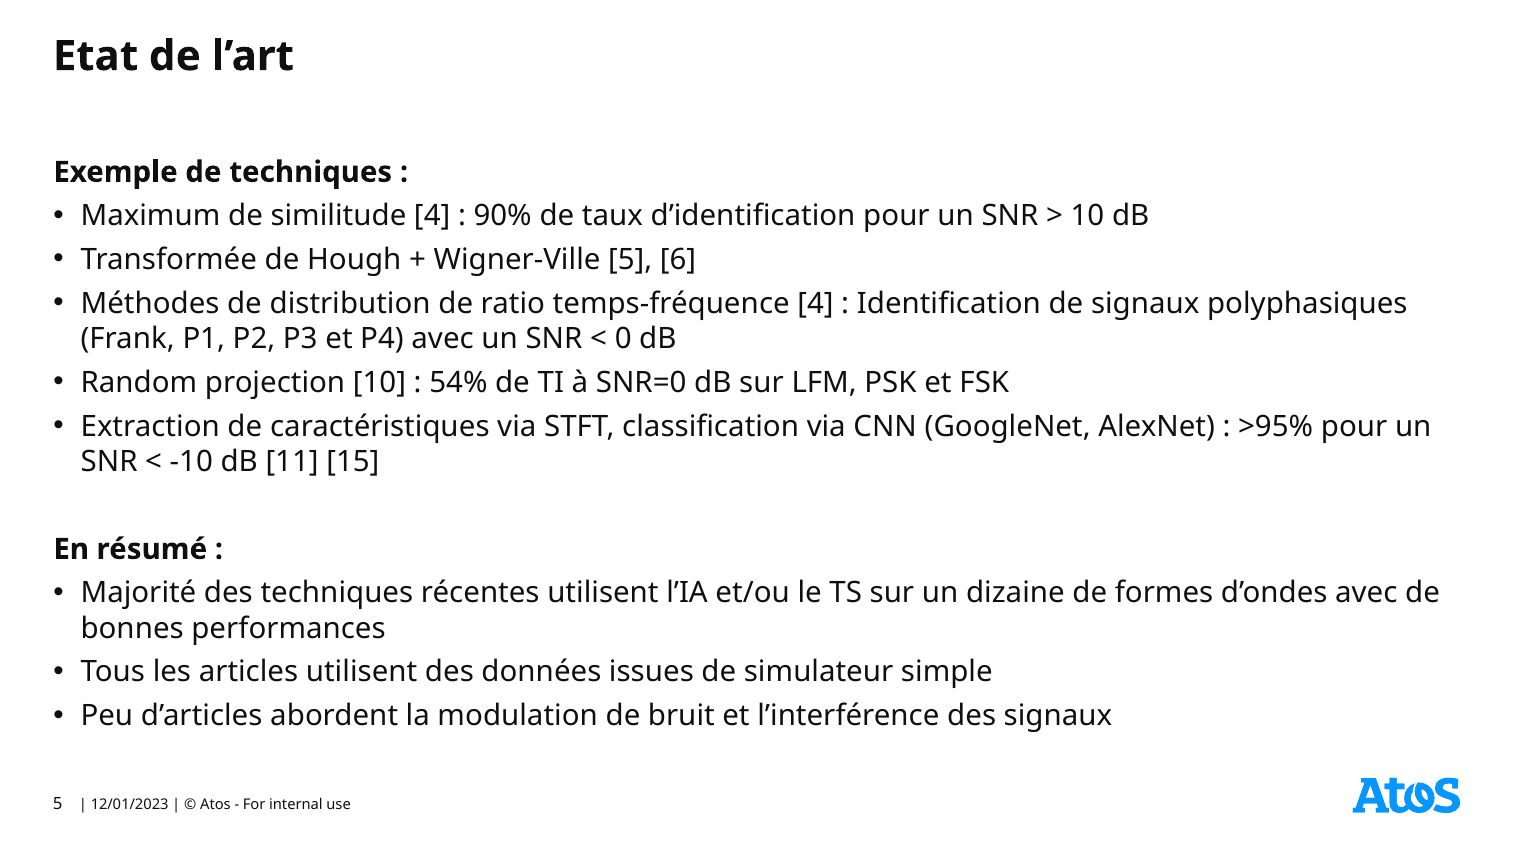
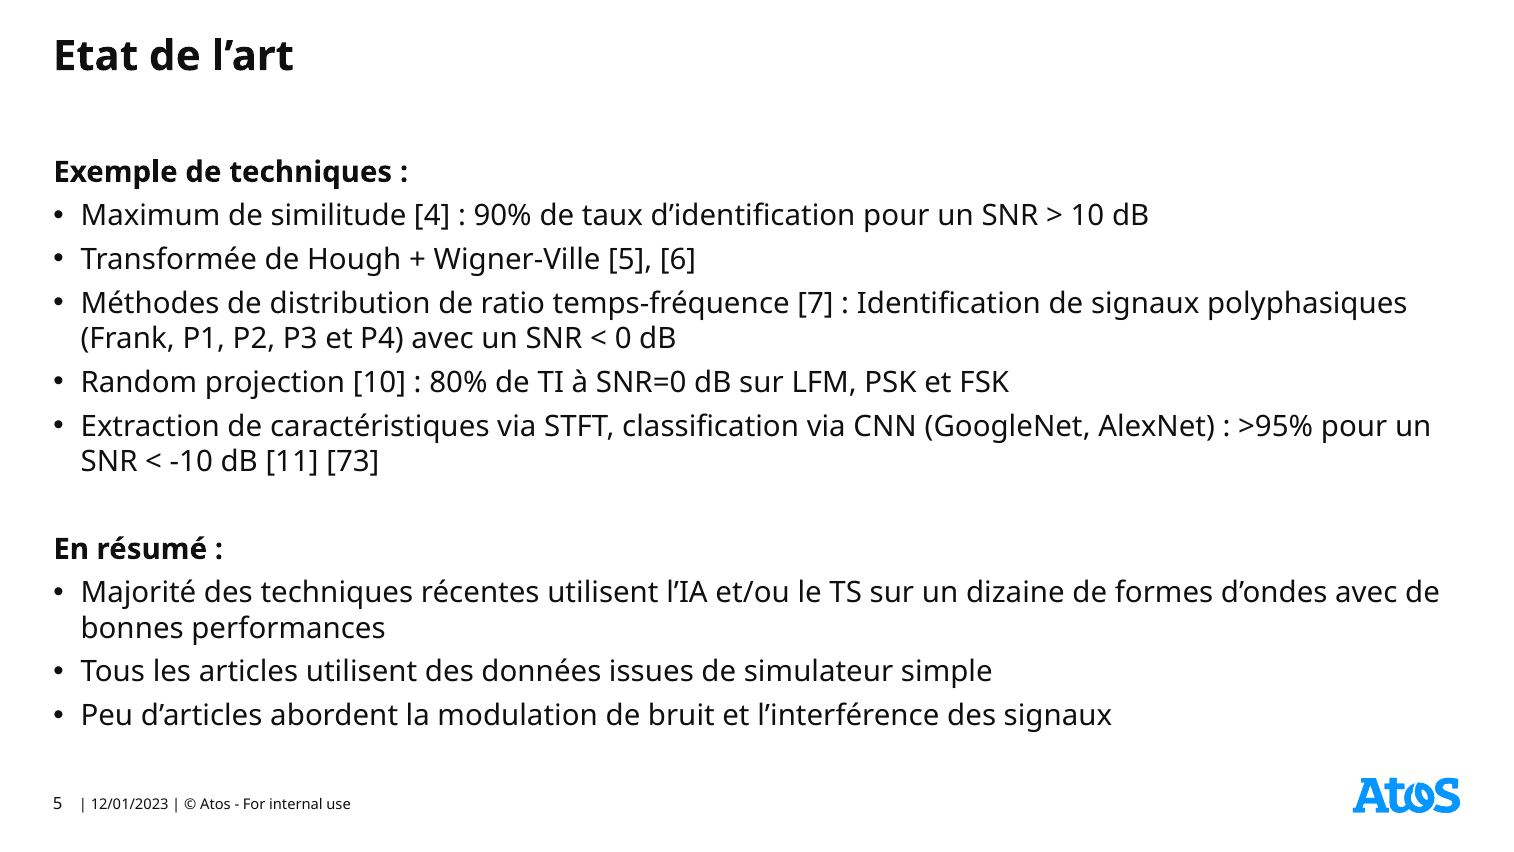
temps-fréquence 4: 4 -> 7
54%: 54% -> 80%
15: 15 -> 73
